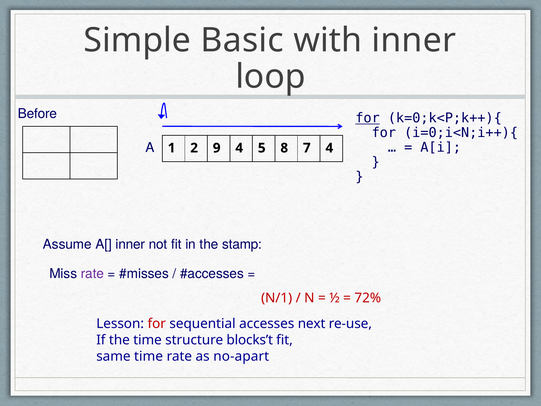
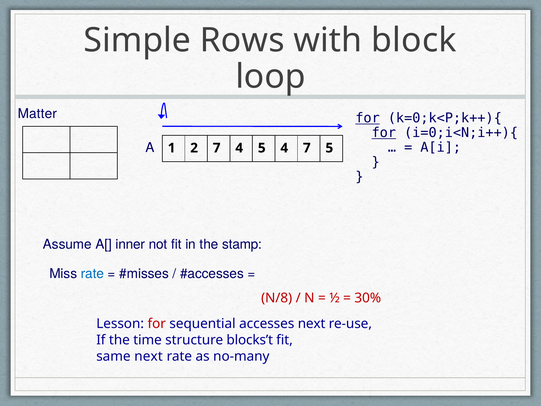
Basic: Basic -> Rows
with inner: inner -> block
Before: Before -> Matter
for at (384, 133) underline: none -> present
2 9: 9 -> 7
5 8: 8 -> 4
7 4: 4 -> 5
rate at (92, 274) colour: purple -> blue
N/1: N/1 -> N/8
72%: 72% -> 30%
same time: time -> next
no-apart: no-apart -> no-many
